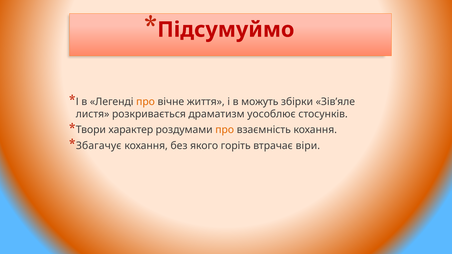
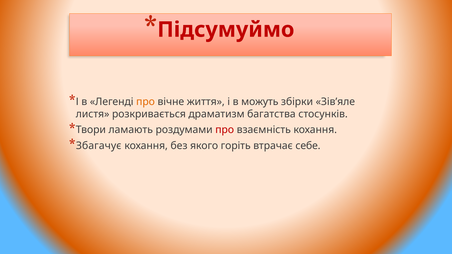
уособлює: уособлює -> багатства
характер: характер -> ламають
про at (225, 130) colour: orange -> red
віри: віри -> себе
